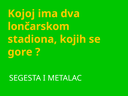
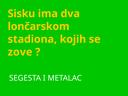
Kojoj: Kojoj -> Sisku
gore: gore -> zove
